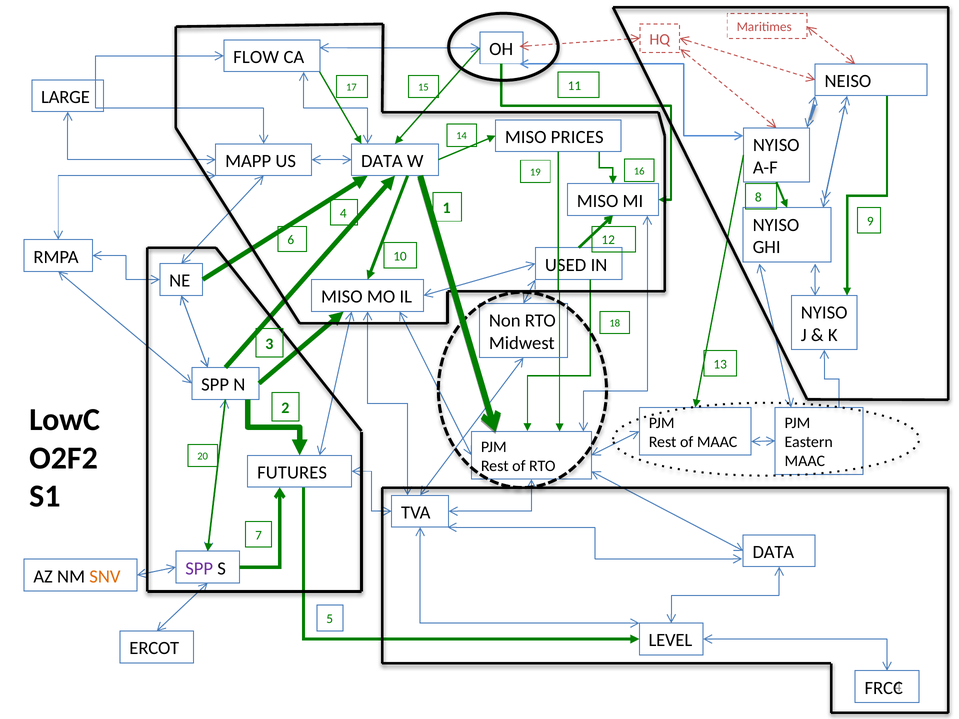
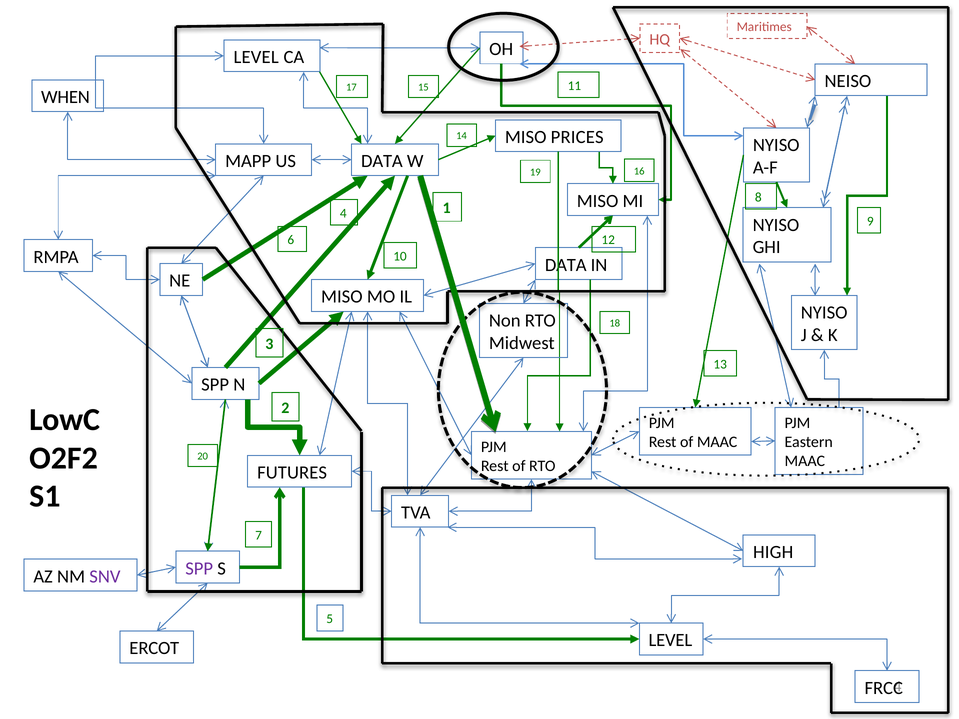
FLOW at (256, 57): FLOW -> LEVEL
LARGE: LARGE -> WHEN
USED at (566, 265): USED -> DATA
DATA at (773, 552): DATA -> HIGH
SNV colour: orange -> purple
